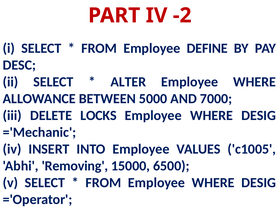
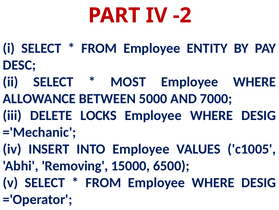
DEFINE: DEFINE -> ENTITY
ALTER: ALTER -> MOST
